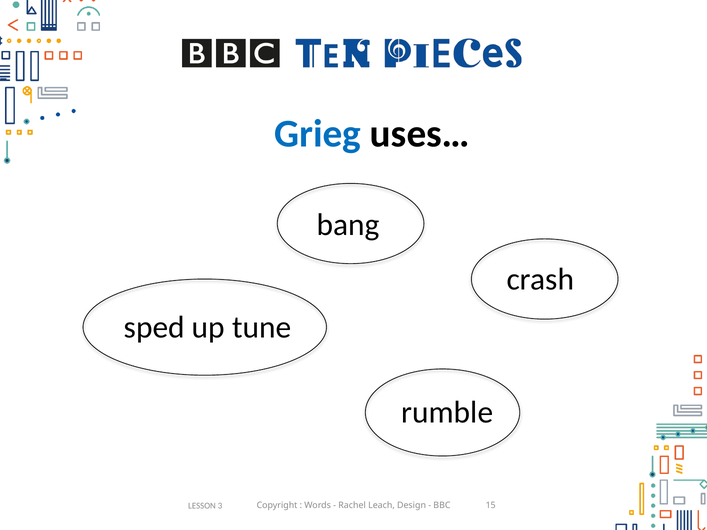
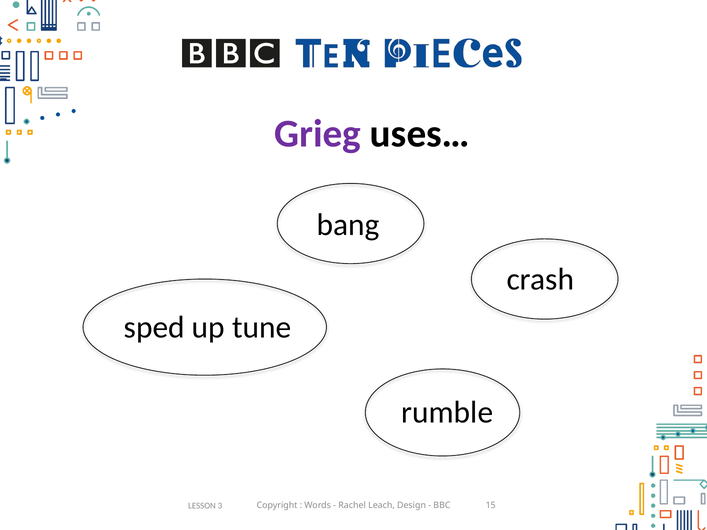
Grieg colour: blue -> purple
